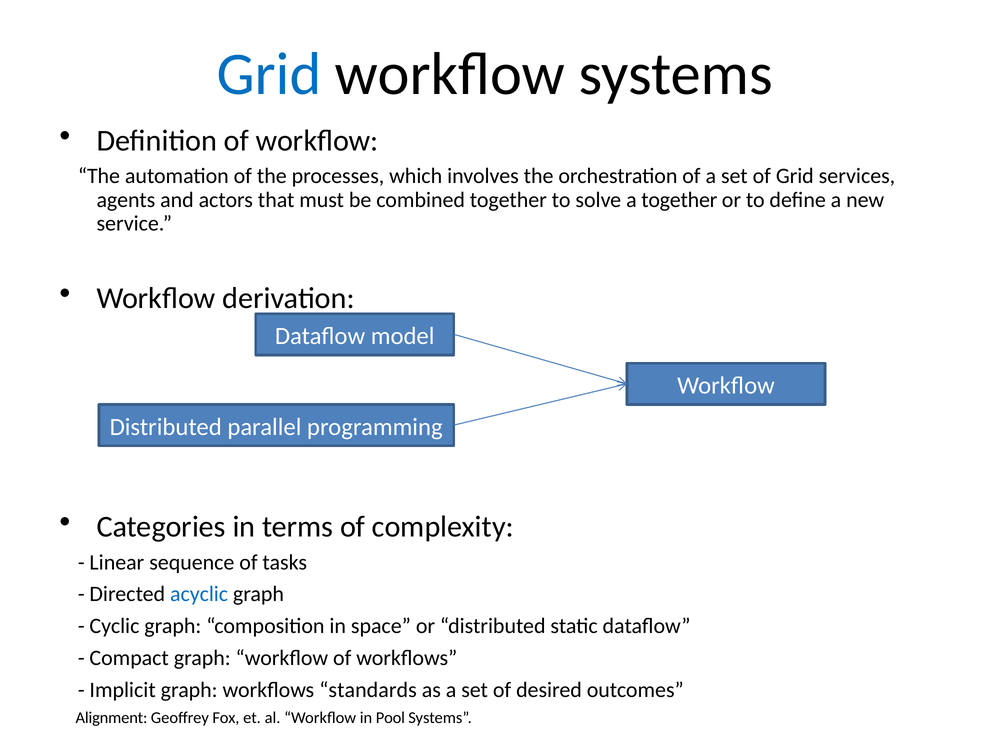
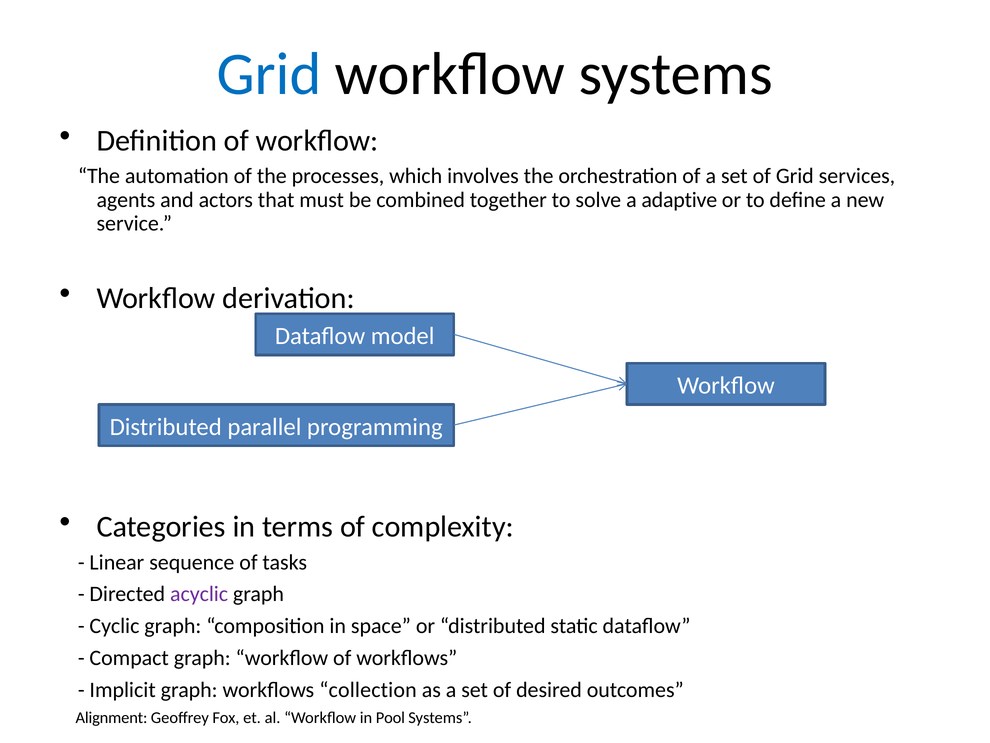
a together: together -> adaptive
acyclic colour: blue -> purple
standards: standards -> collection
